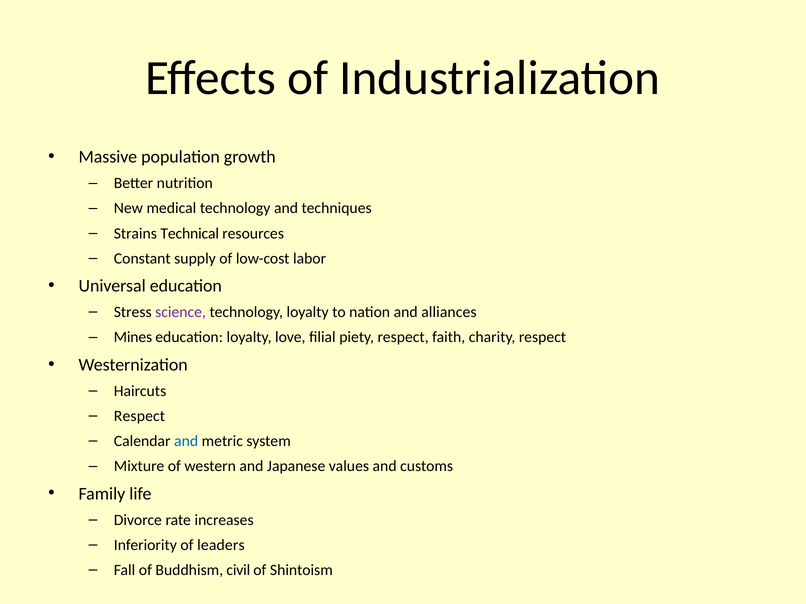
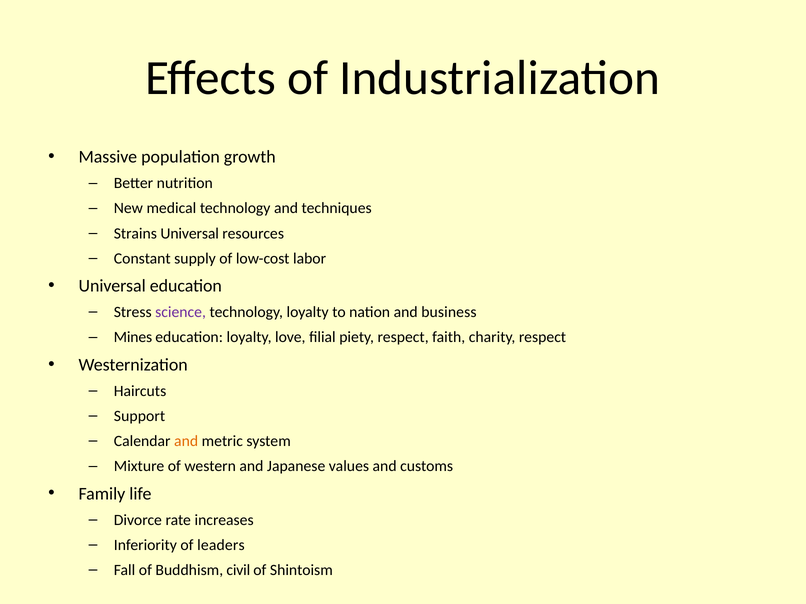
Strains Technical: Technical -> Universal
alliances: alliances -> business
Respect at (139, 416): Respect -> Support
and at (186, 441) colour: blue -> orange
